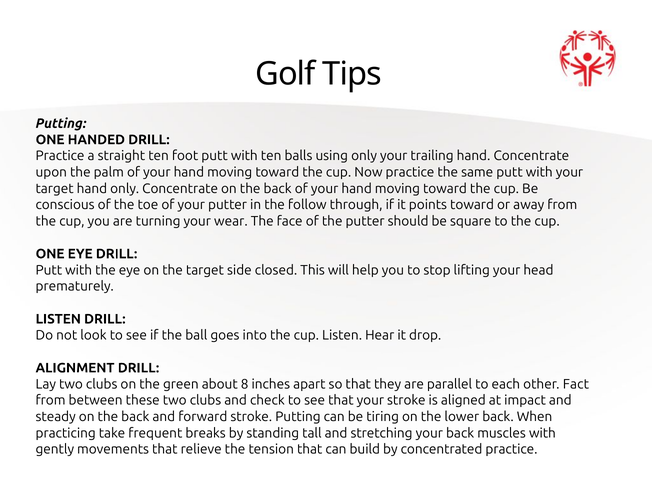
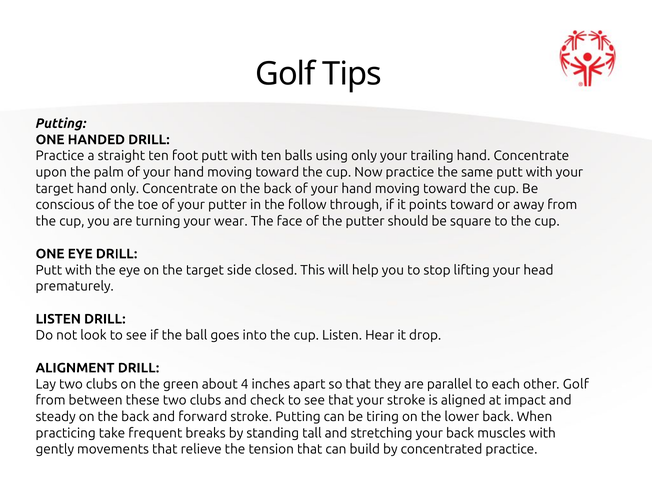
8: 8 -> 4
other Fact: Fact -> Golf
